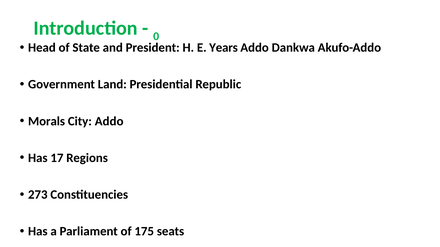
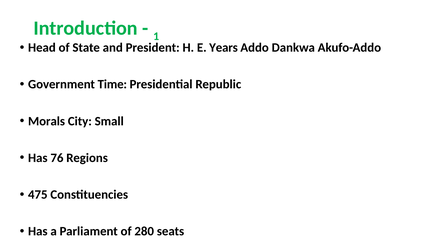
0: 0 -> 1
Land: Land -> Time
City Addo: Addo -> Small
17: 17 -> 76
273: 273 -> 475
175: 175 -> 280
